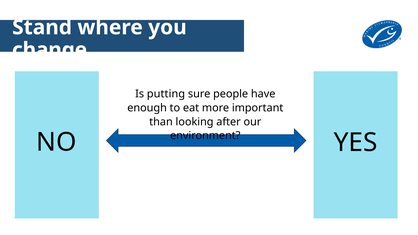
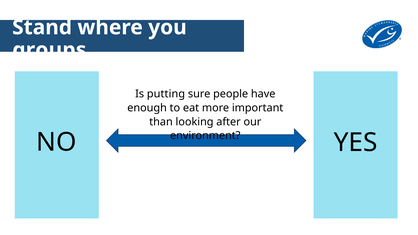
change: change -> groups
